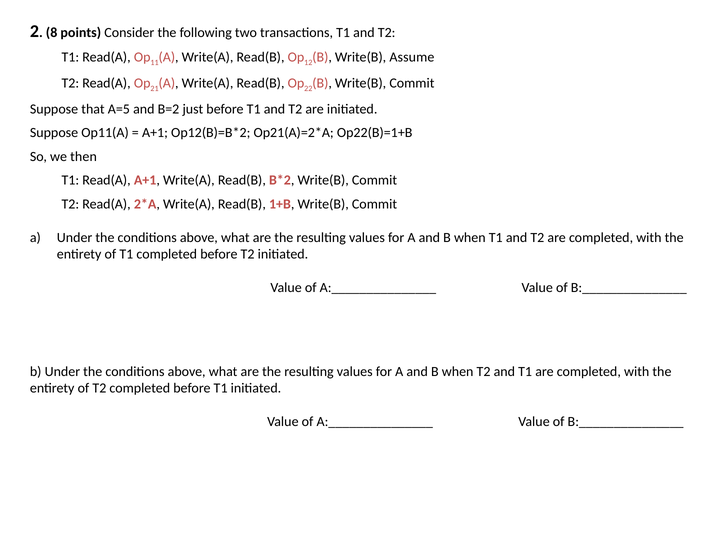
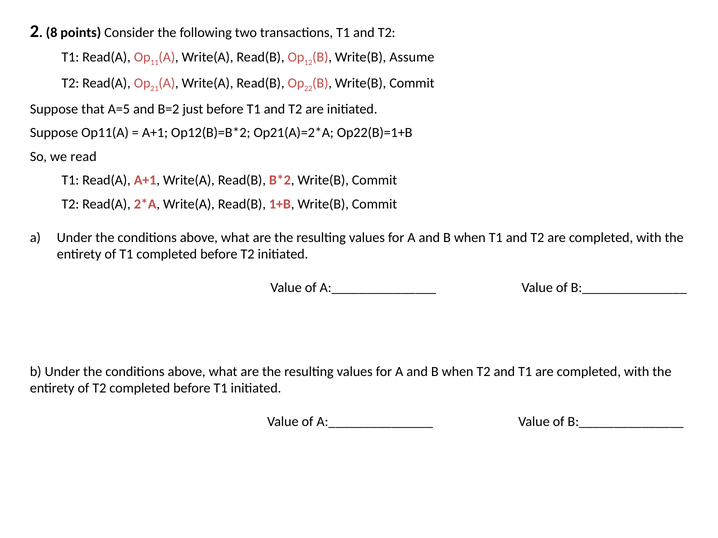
then: then -> read
